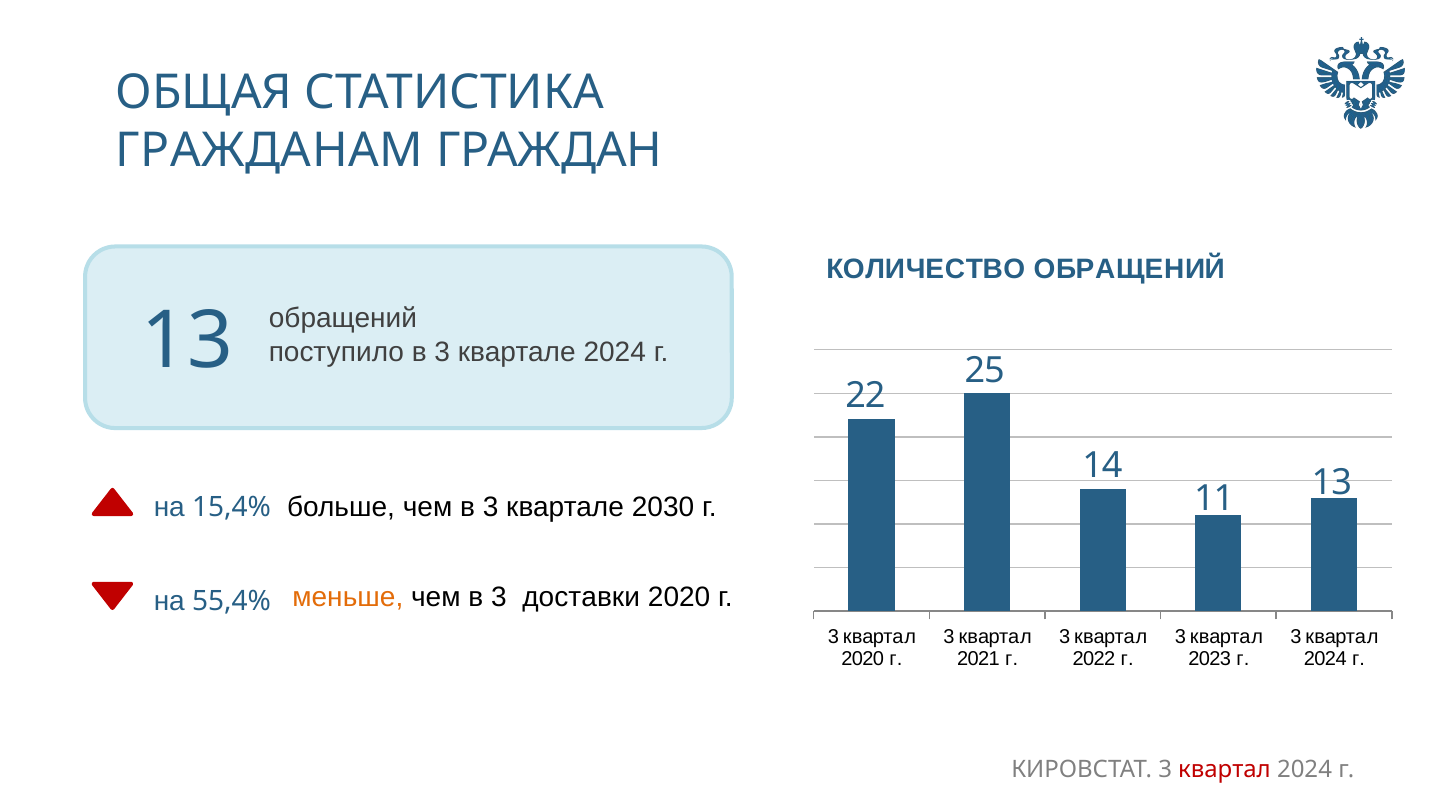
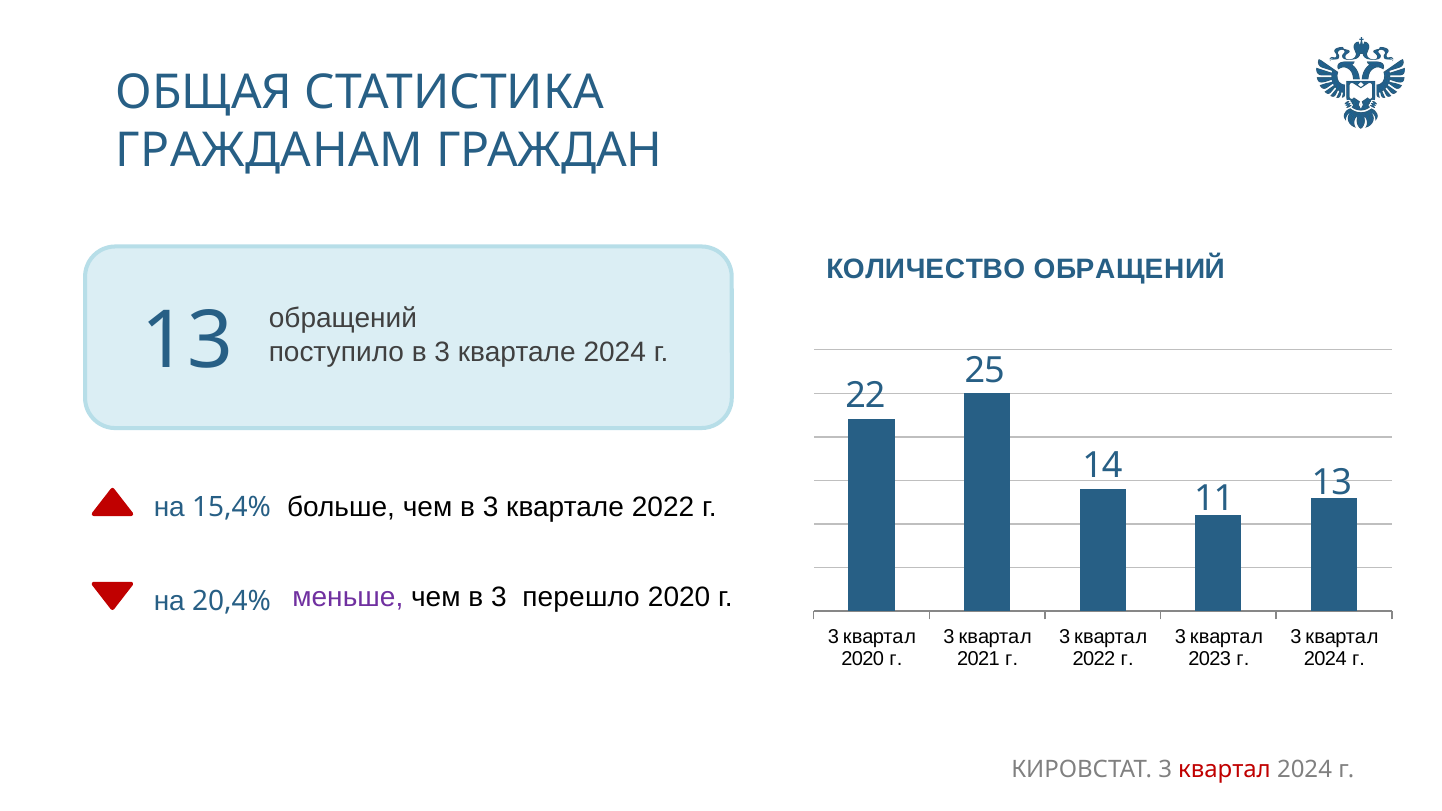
квартале 2030: 2030 -> 2022
меньше colour: orange -> purple
доставки: доставки -> перешло
55,4%: 55,4% -> 20,4%
